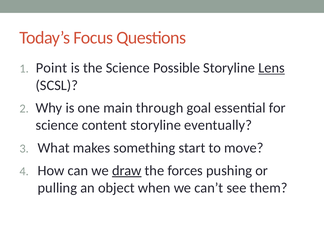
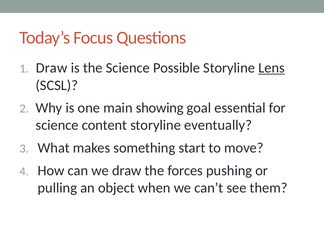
Point at (52, 68): Point -> Draw
through: through -> showing
draw at (127, 171) underline: present -> none
